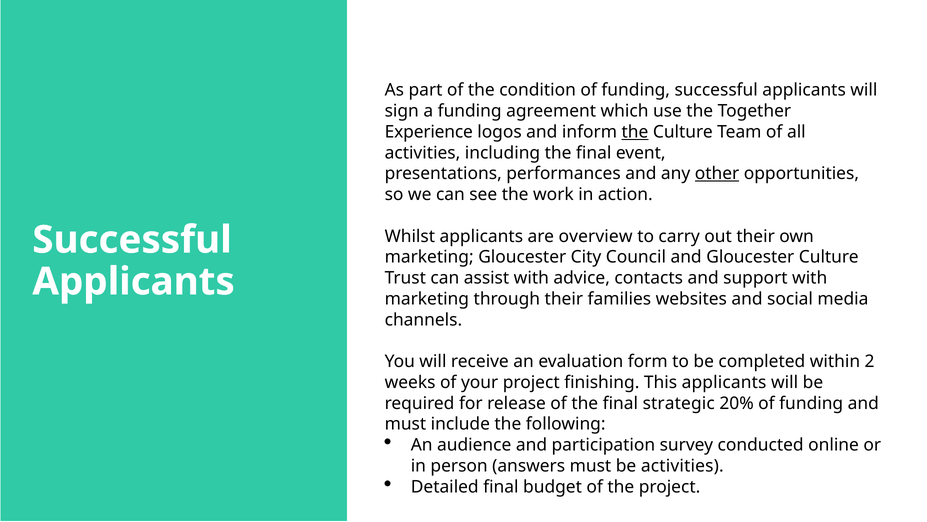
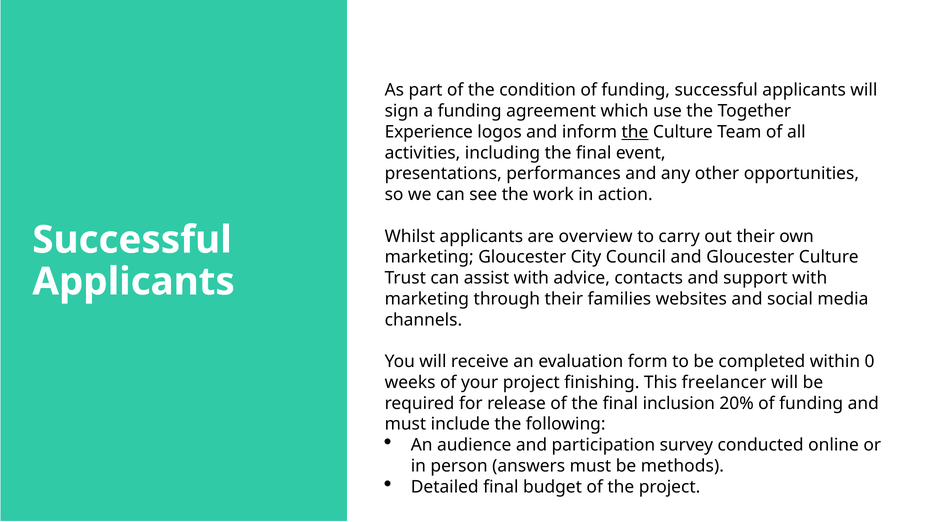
other underline: present -> none
2: 2 -> 0
This applicants: applicants -> freelancer
strategic: strategic -> inclusion
be activities: activities -> methods
